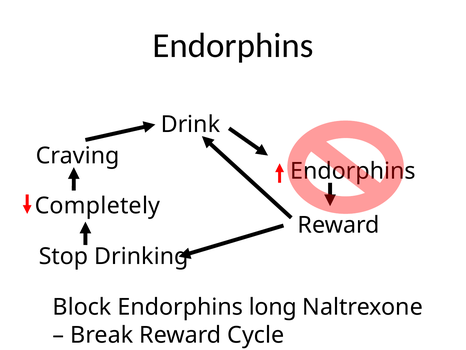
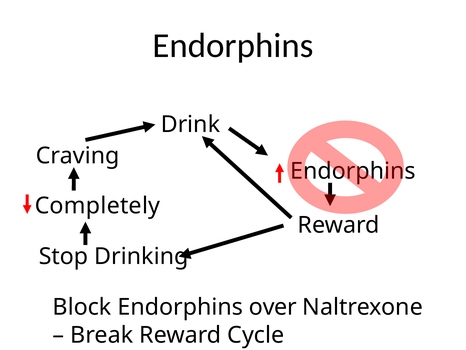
long: long -> over
